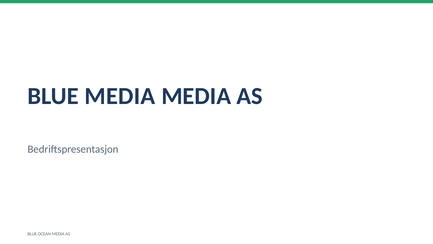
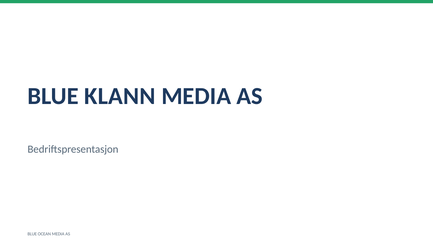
BLUE MEDIA: MEDIA -> KLANN
